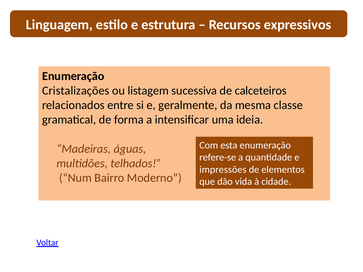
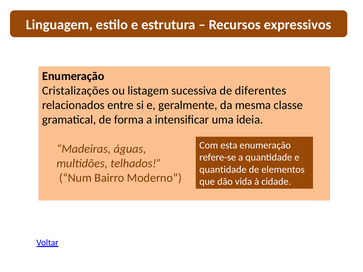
calceteiros: calceteiros -> diferentes
impressões at (223, 170): impressões -> quantidade
